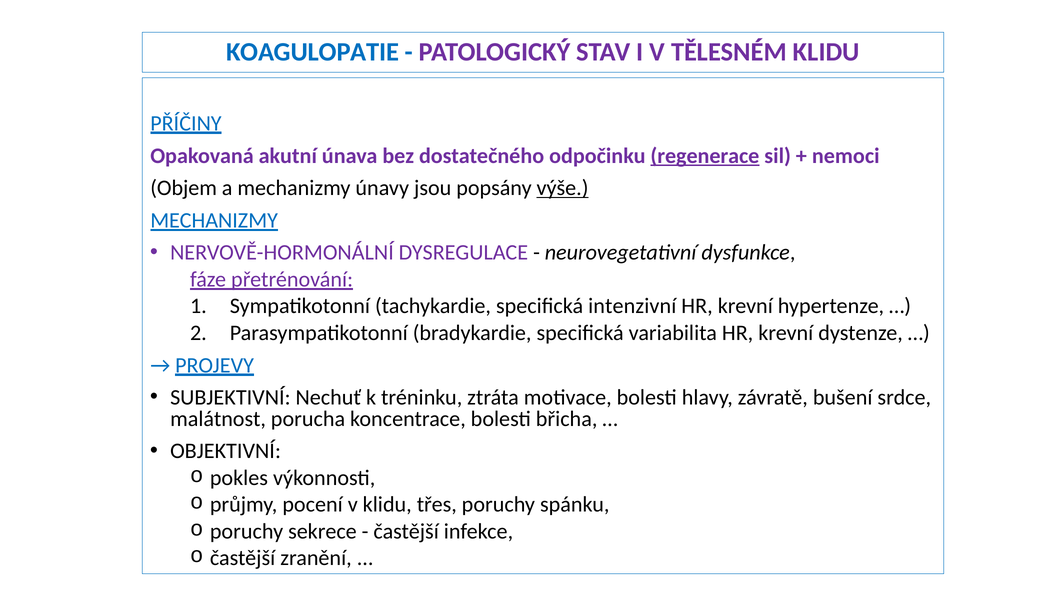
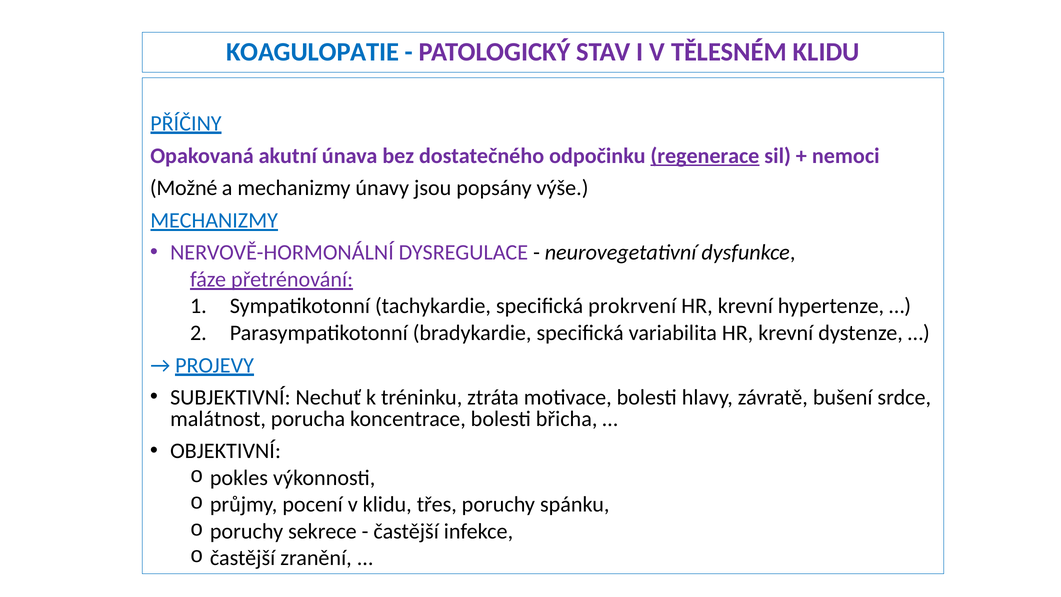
Objem: Objem -> Možné
výše underline: present -> none
intenzivní: intenzivní -> prokrvení
